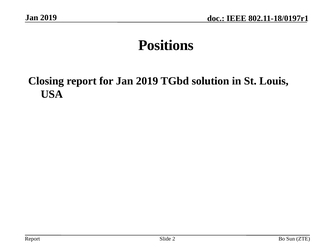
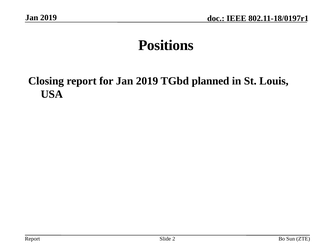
solution: solution -> planned
